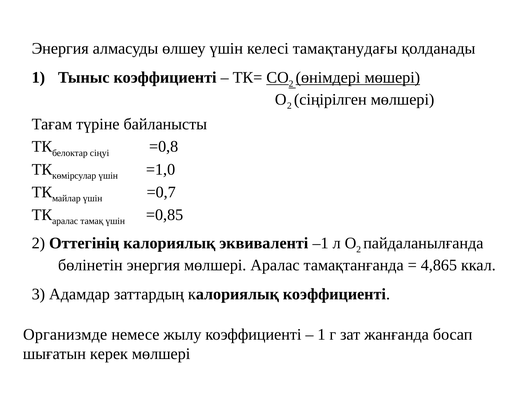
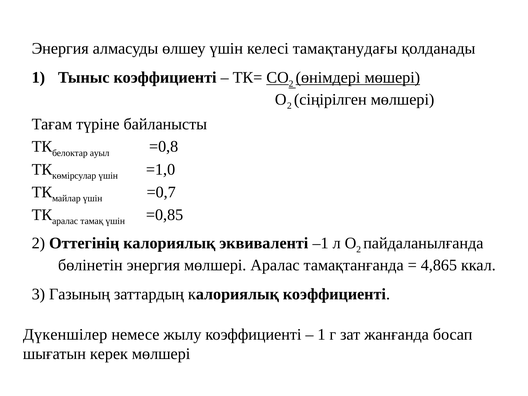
сіңуі: сіңуі -> ауыл
Адамдар: Адамдар -> Газының
Организмде: Организмде -> Дүкеншілер
